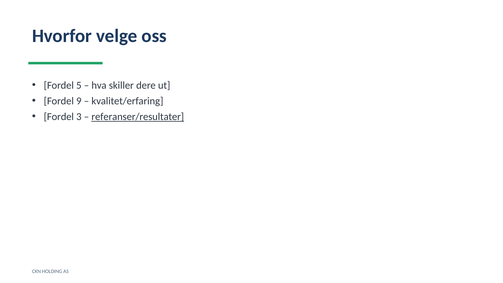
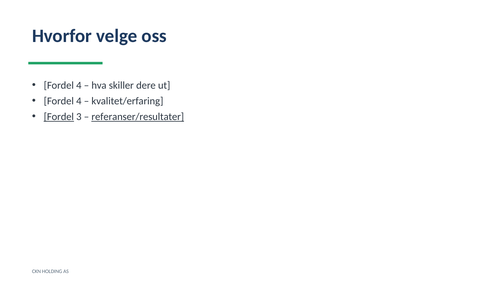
5 at (79, 85): 5 -> 4
9 at (79, 101): 9 -> 4
Fordel at (59, 117) underline: none -> present
